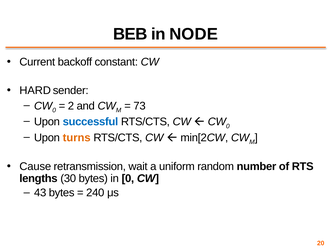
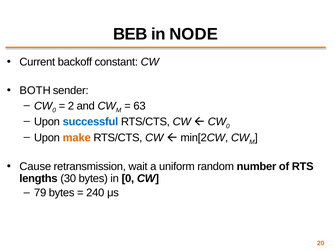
HARD: HARD -> BOTH
73: 73 -> 63
turns: turns -> make
43: 43 -> 79
